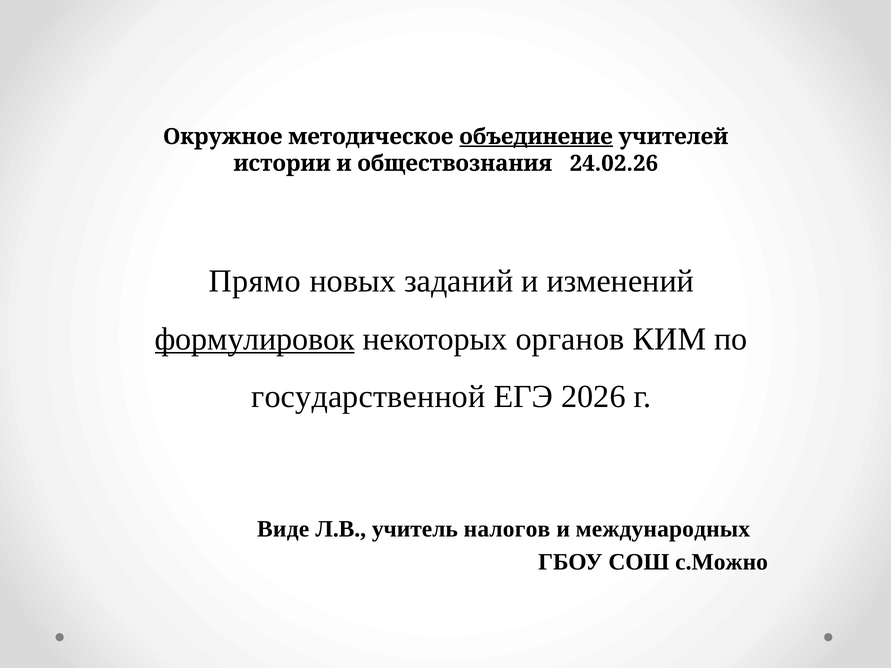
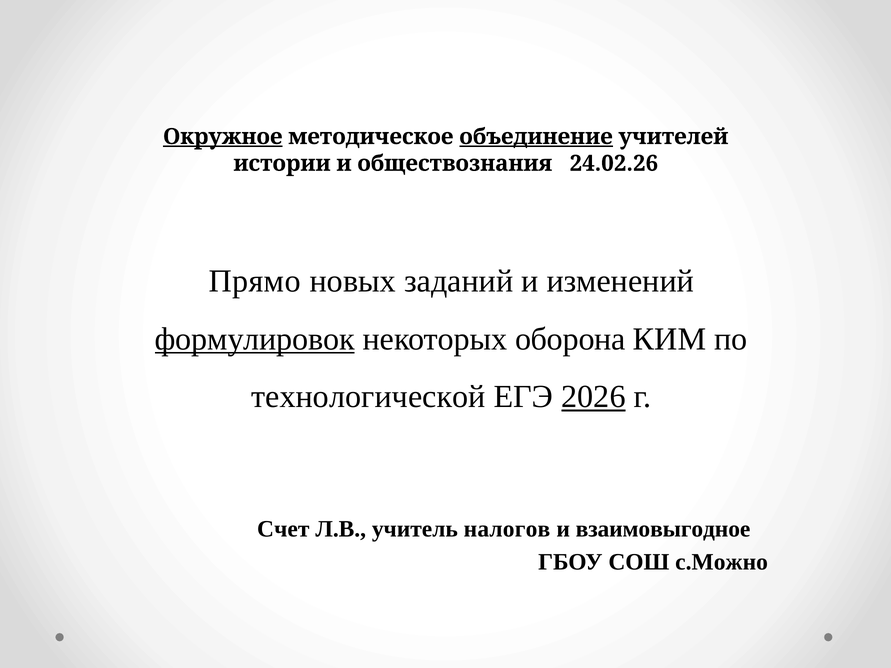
Окружное underline: none -> present
органов: органов -> оборона
государственной: государственной -> технологической
2026 underline: none -> present
Виде: Виде -> Счет
международных: международных -> взаимовыгодное
